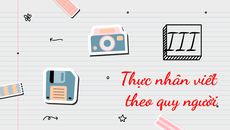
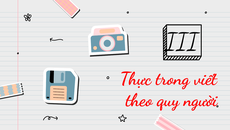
nhân: nhân -> trong
